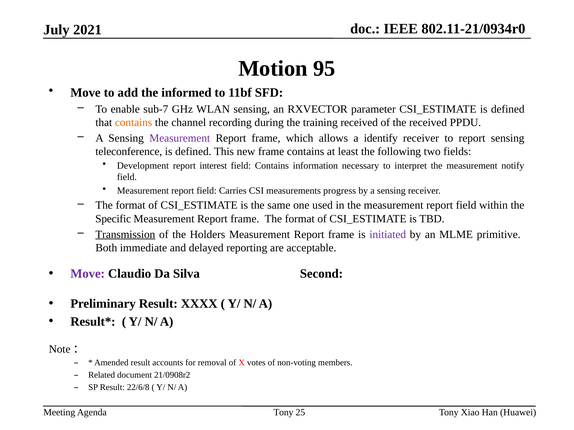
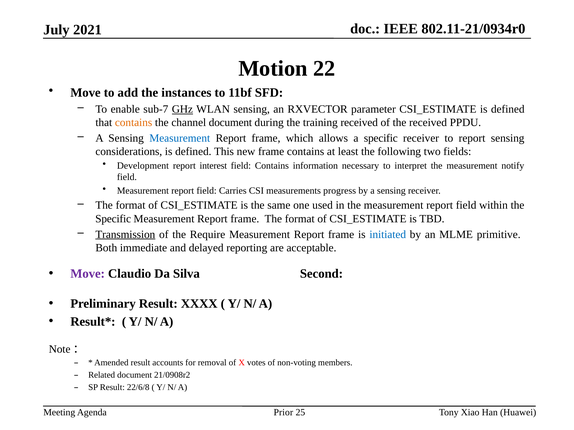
95: 95 -> 22
informed: informed -> instances
GHz underline: none -> present
channel recording: recording -> document
Measurement at (180, 138) colour: purple -> blue
a identify: identify -> specific
teleconference: teleconference -> considerations
Holders: Holders -> Require
initiated colour: purple -> blue
Tony at (283, 413): Tony -> Prior
